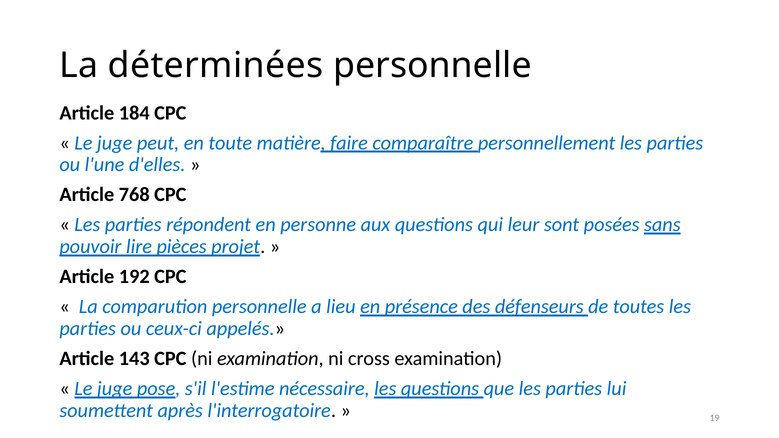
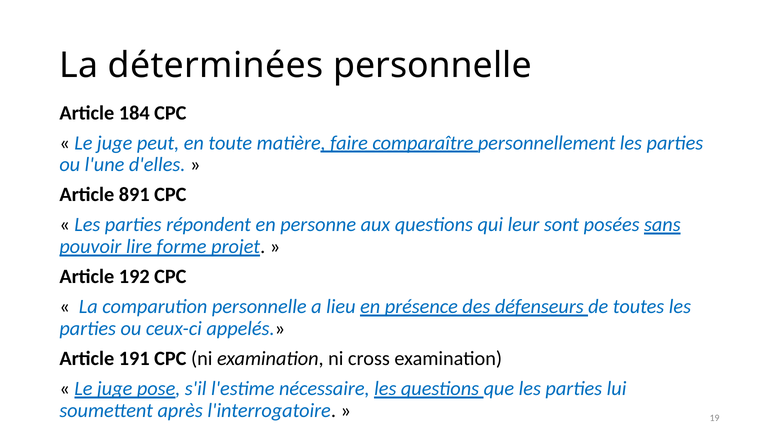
768: 768 -> 891
pièces: pièces -> forme
143: 143 -> 191
